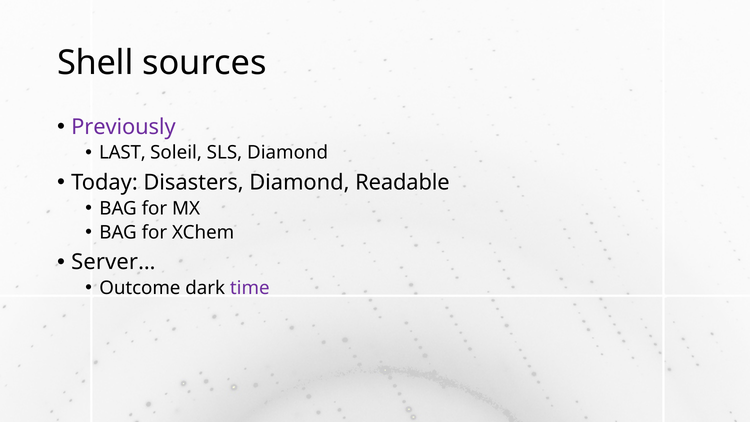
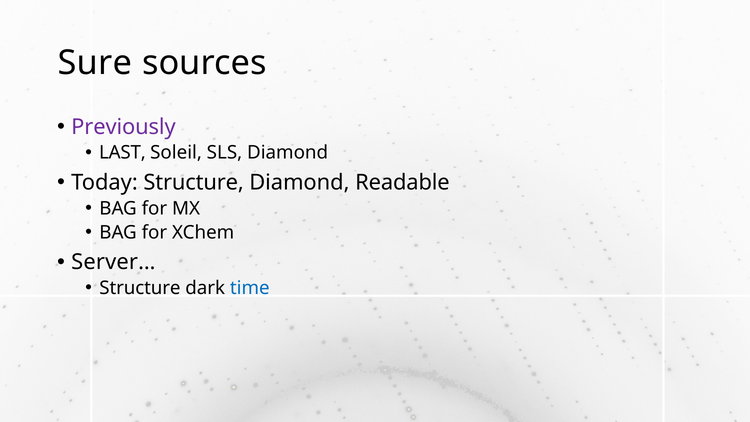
Shell: Shell -> Sure
Today Disasters: Disasters -> Structure
Outcome at (140, 288): Outcome -> Structure
time colour: purple -> blue
